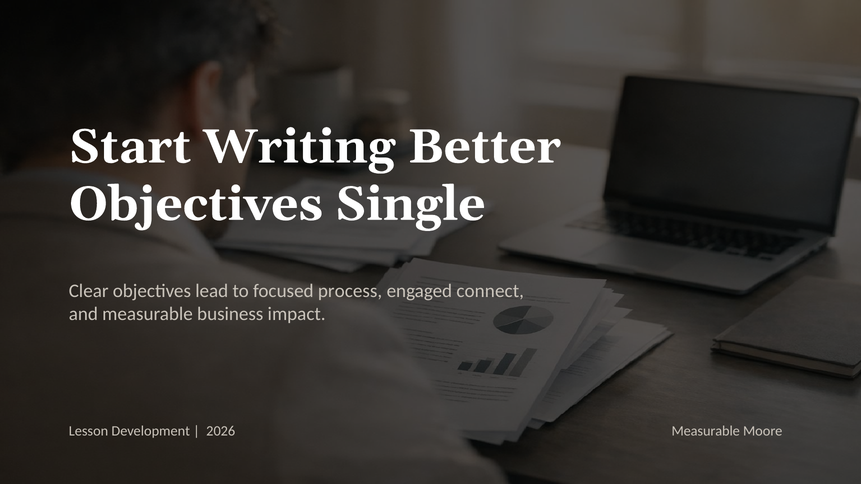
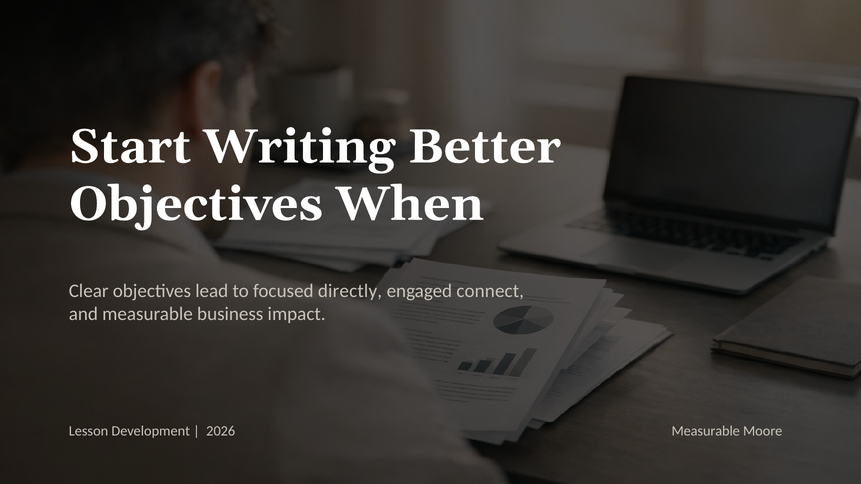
Single: Single -> When
process: process -> directly
